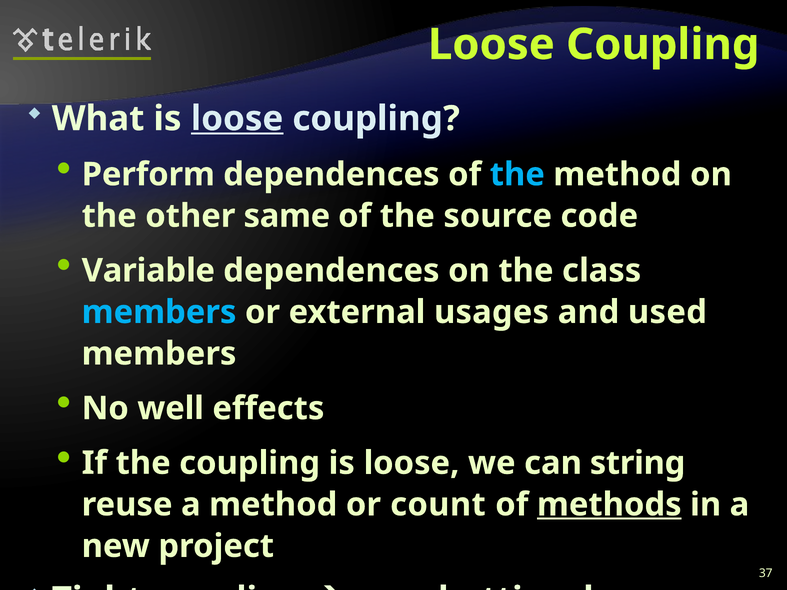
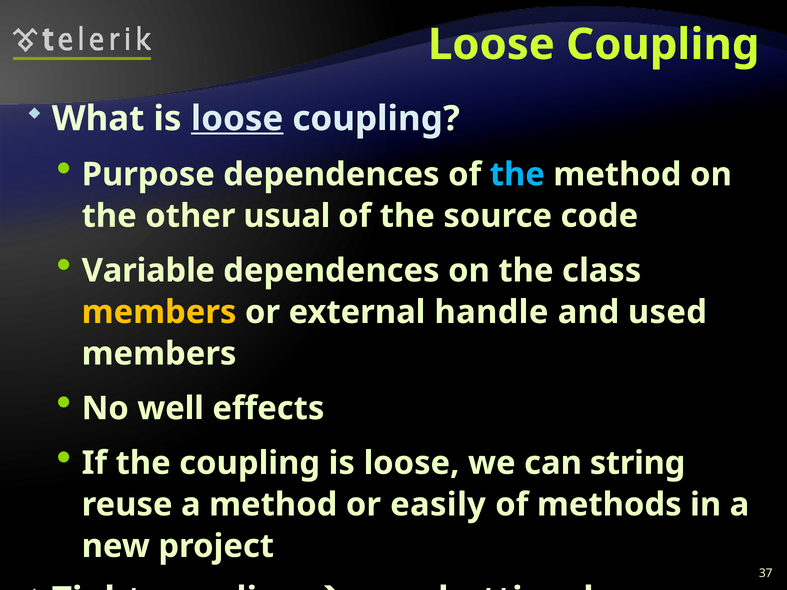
Perform: Perform -> Purpose
same: same -> usual
members at (159, 312) colour: light blue -> yellow
usages: usages -> handle
count: count -> easily
methods underline: present -> none
